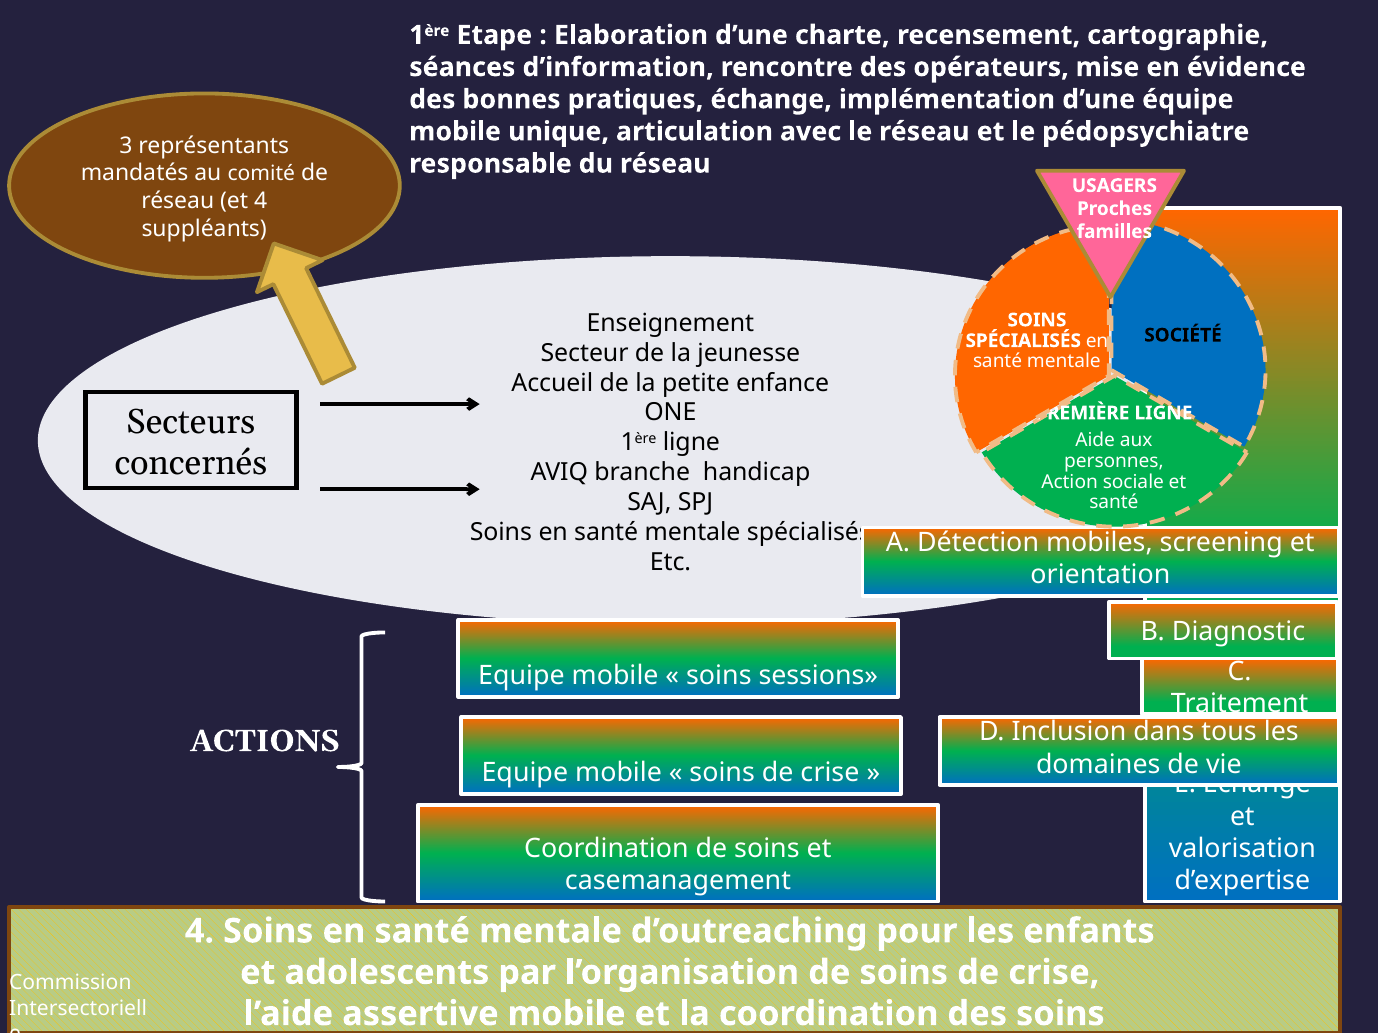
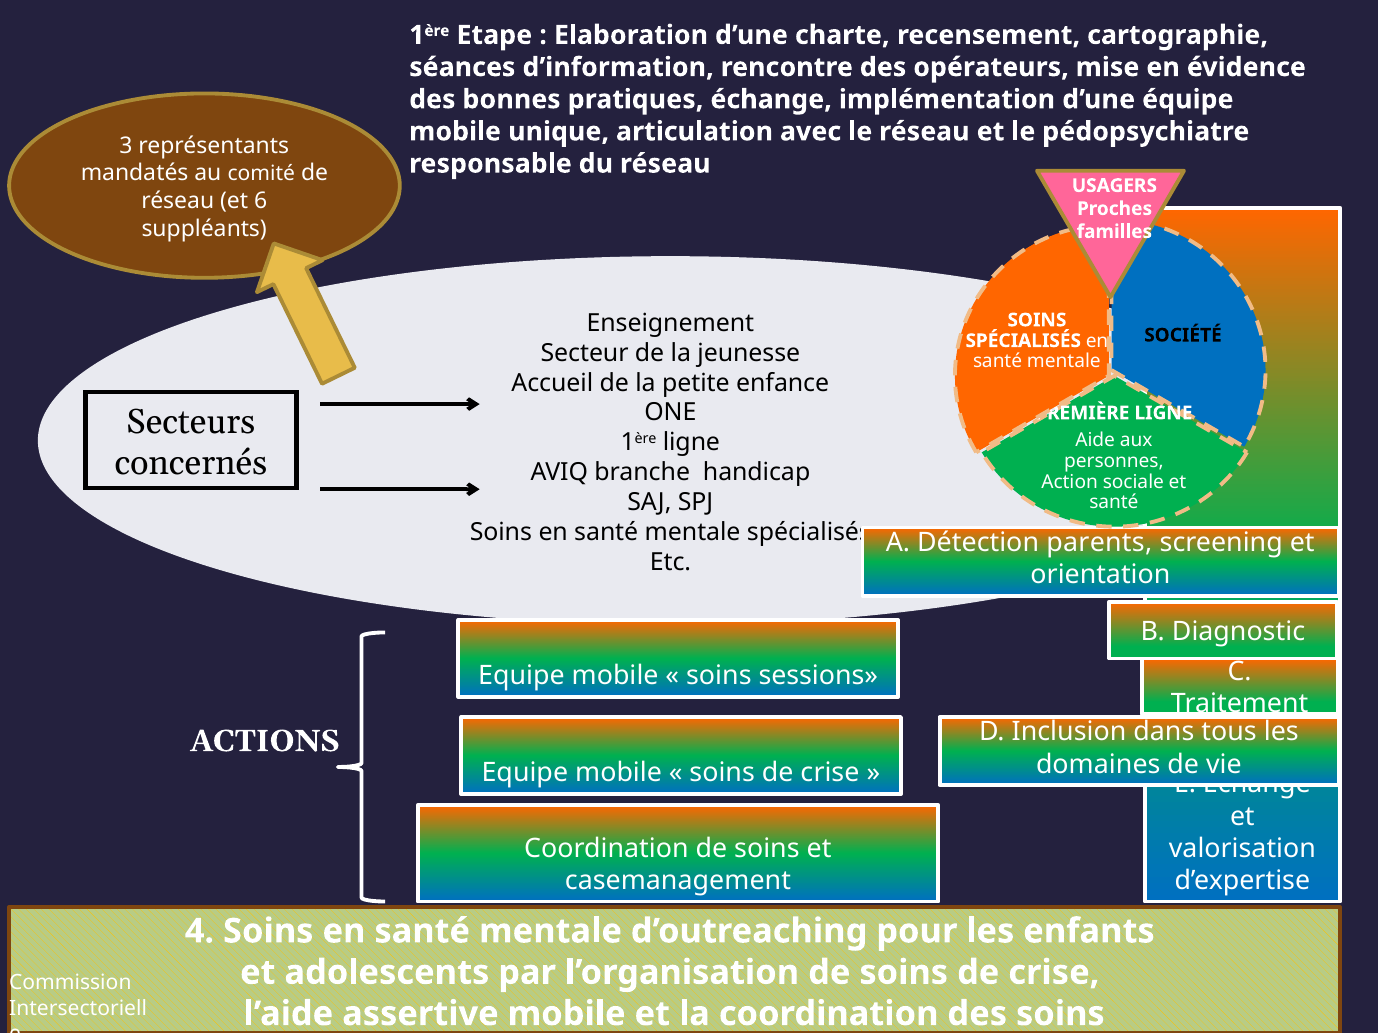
et 4: 4 -> 6
mobiles: mobiles -> parents
